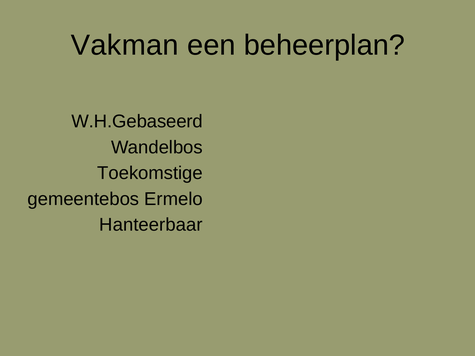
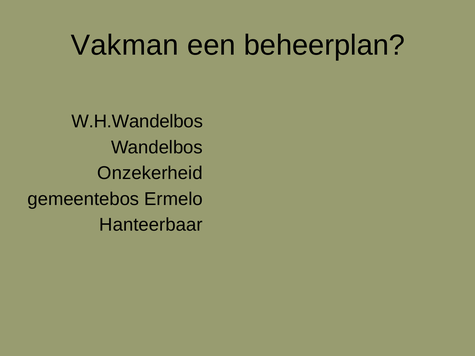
W.H.Gebaseerd: W.H.Gebaseerd -> W.H.Wandelbos
Toekomstige: Toekomstige -> Onzekerheid
